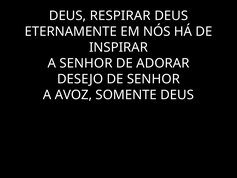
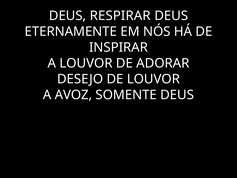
A SENHOR: SENHOR -> LOUVOR
DE SENHOR: SENHOR -> LOUVOR
